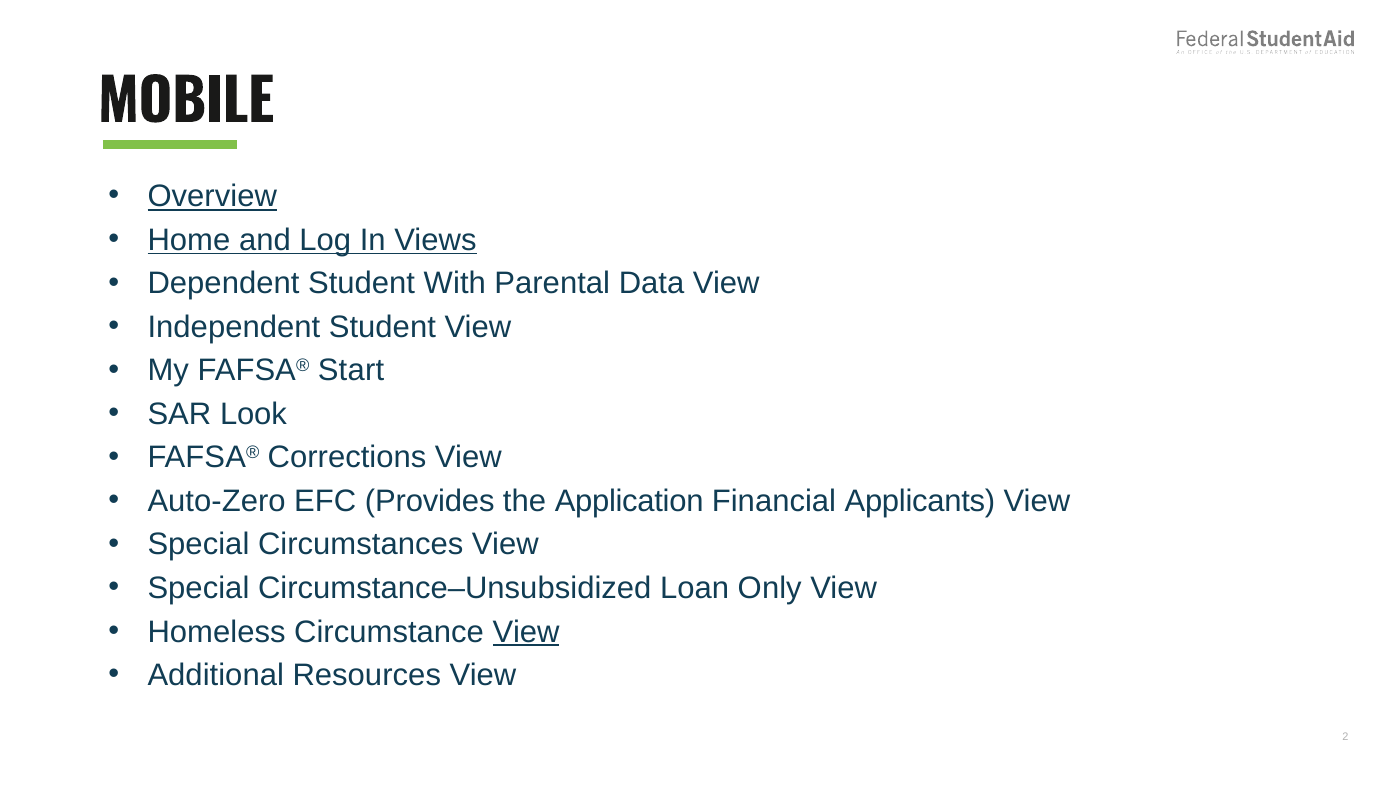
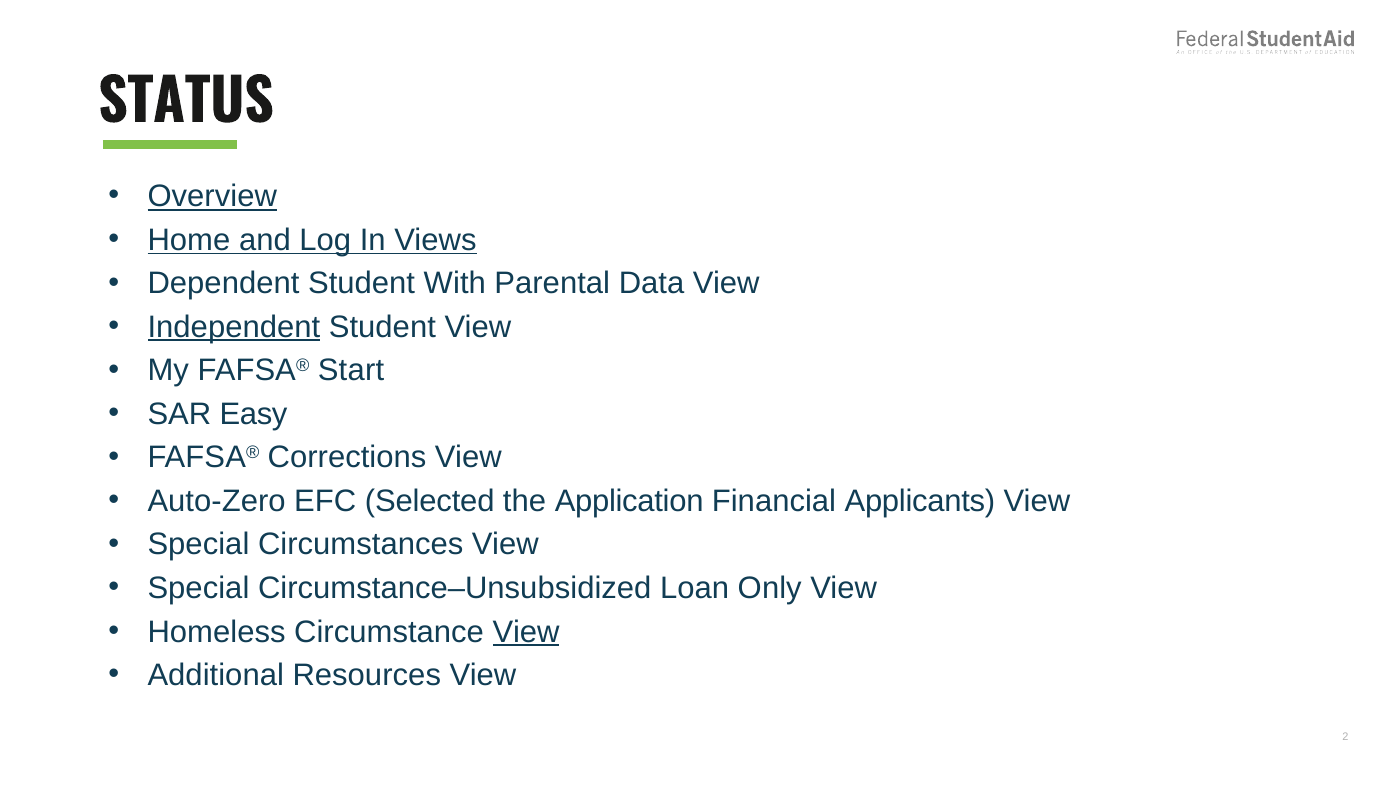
MOBILE: MOBILE -> STATUS
Independent underline: none -> present
Look: Look -> Easy
Provides: Provides -> Selected
